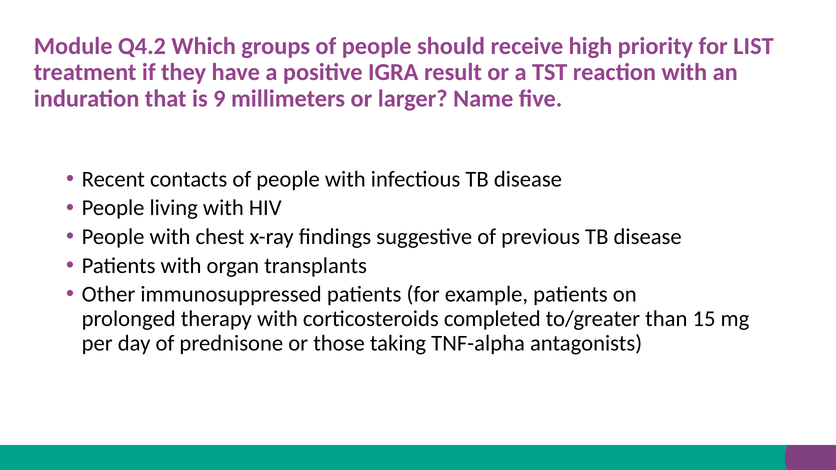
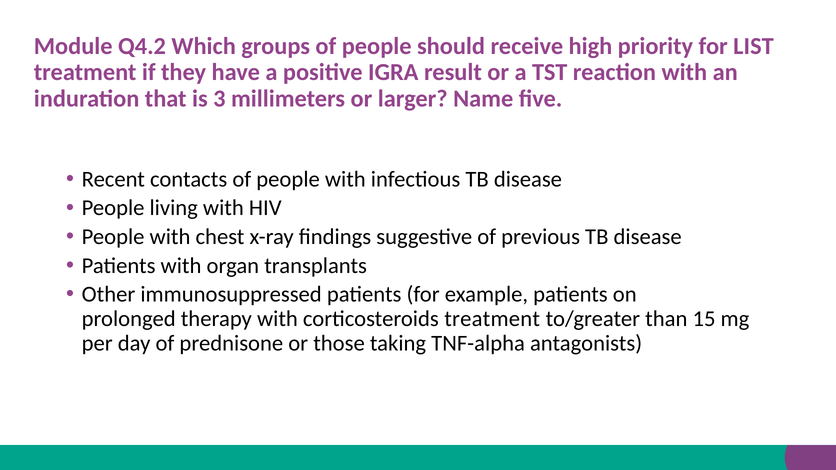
9: 9 -> 3
corticosteroids completed: completed -> treatment
